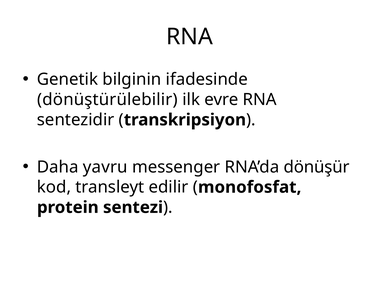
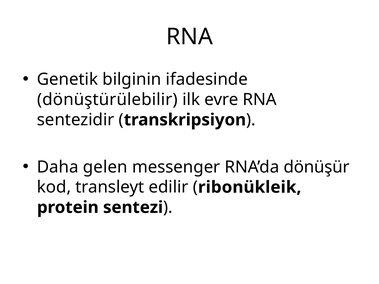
yavru: yavru -> gelen
monofosfat: monofosfat -> ribonükleik
